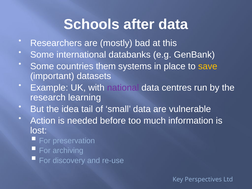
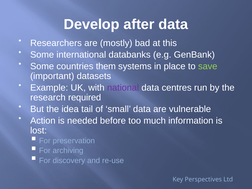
Schools: Schools -> Develop
save colour: yellow -> light green
learning: learning -> required
